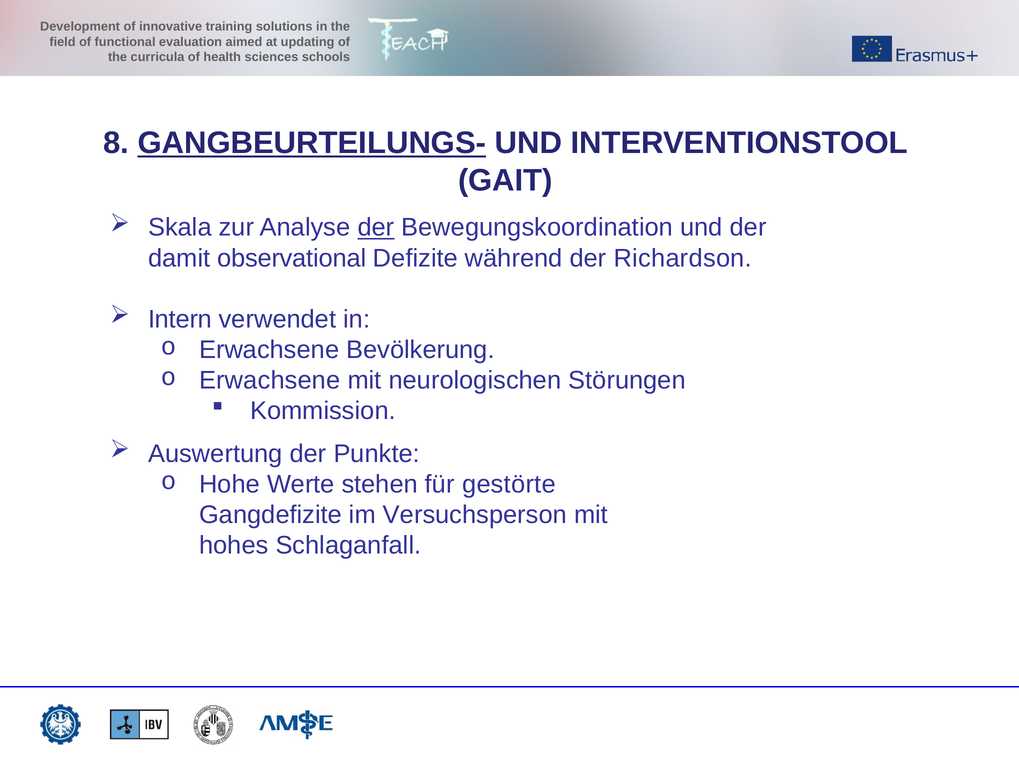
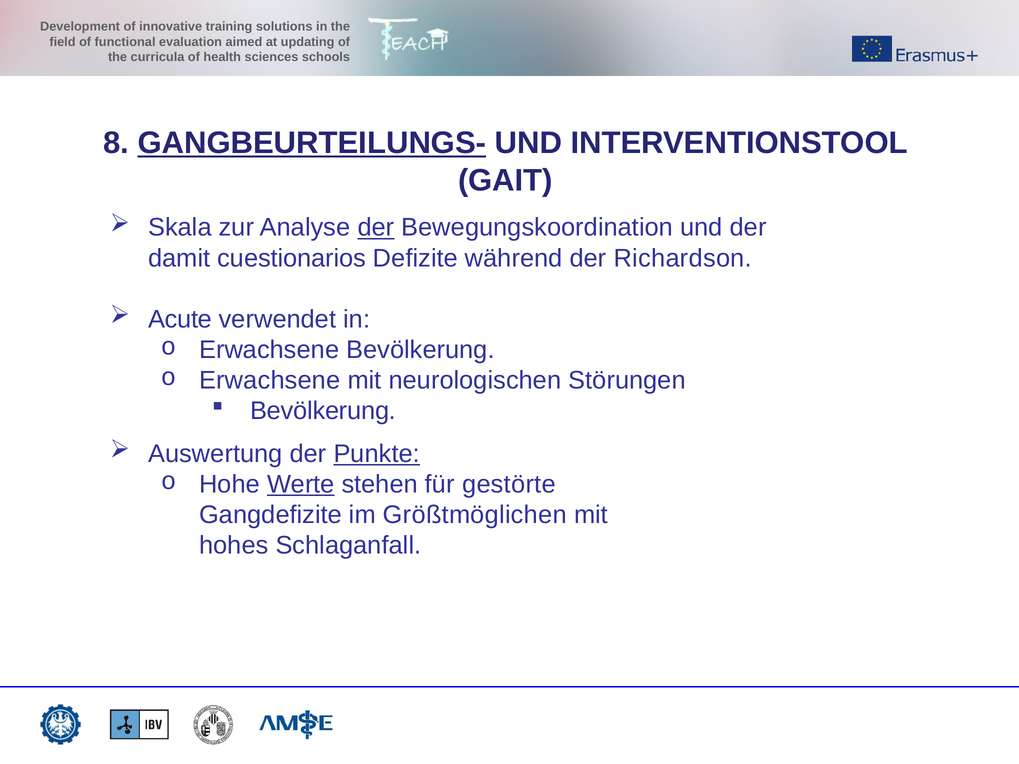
observational: observational -> cuestionarios
Intern: Intern -> Acute
Kommission at (323, 411): Kommission -> Bevölkerung
Punkte underline: none -> present
Werte underline: none -> present
Versuchsperson: Versuchsperson -> Größtmöglichen
